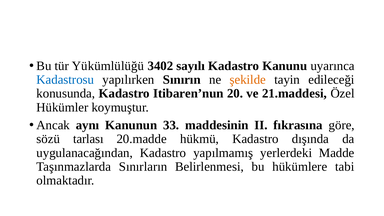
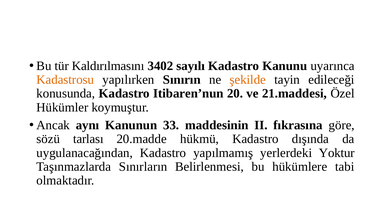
Yükümlülüğü: Yükümlülüğü -> Kaldırılmasını
Kadastrosu colour: blue -> orange
Madde: Madde -> Yoktur
